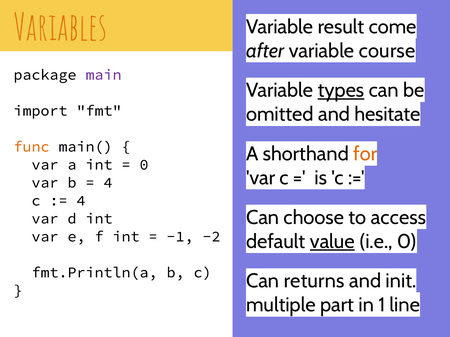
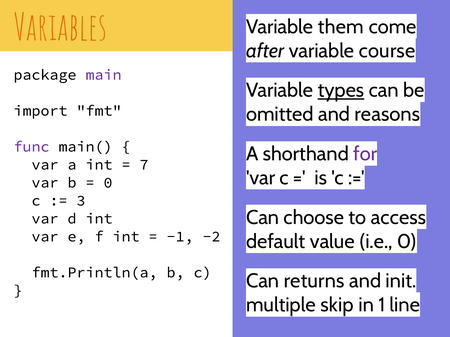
result: result -> them
hesitate: hesitate -> reasons
func colour: orange -> purple
for colour: orange -> purple
0 at (144, 165): 0 -> 7
4 at (108, 183): 4 -> 0
4 at (81, 201): 4 -> 3
value underline: present -> none
part: part -> skip
